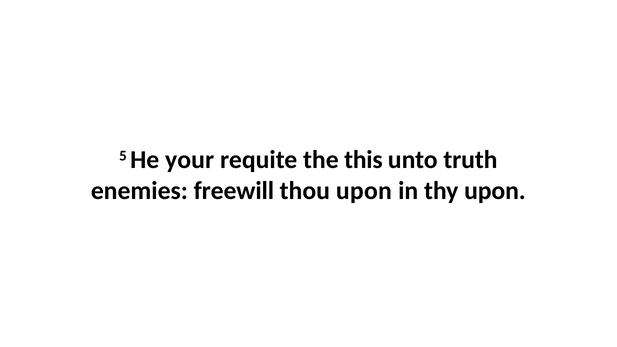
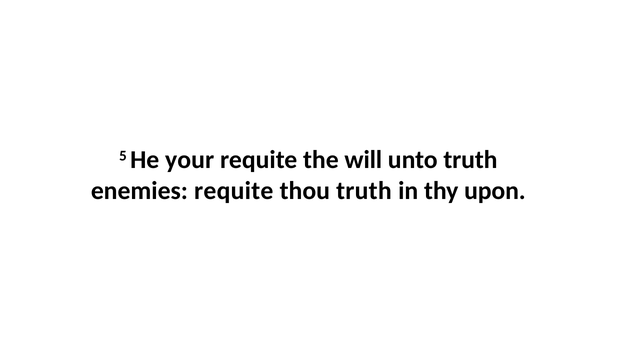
this: this -> will
enemies freewill: freewill -> requite
thou upon: upon -> truth
